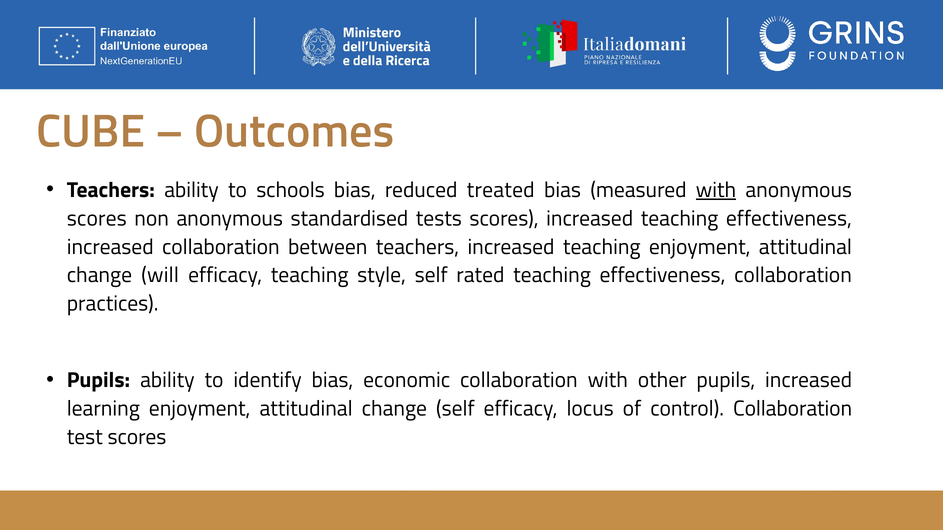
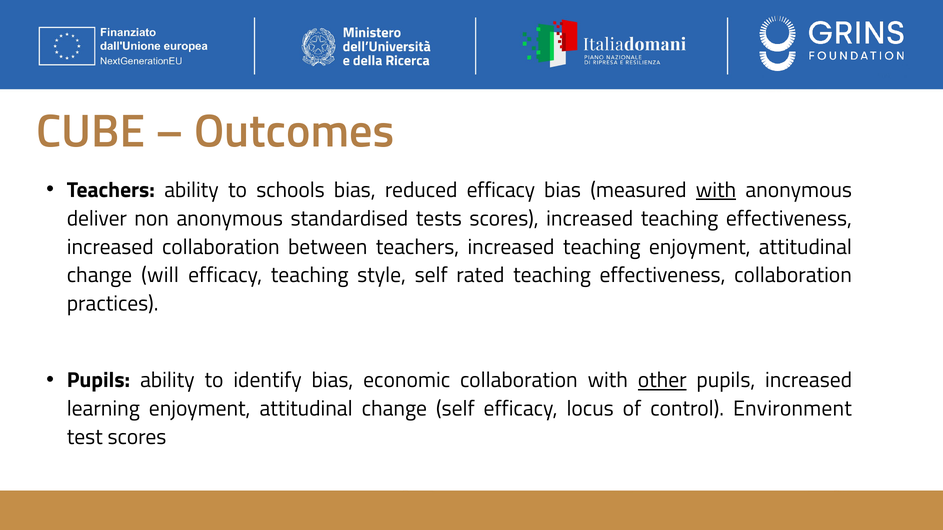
reduced treated: treated -> efficacy
scores at (97, 219): scores -> deliver
other underline: none -> present
control Collaboration: Collaboration -> Environment
